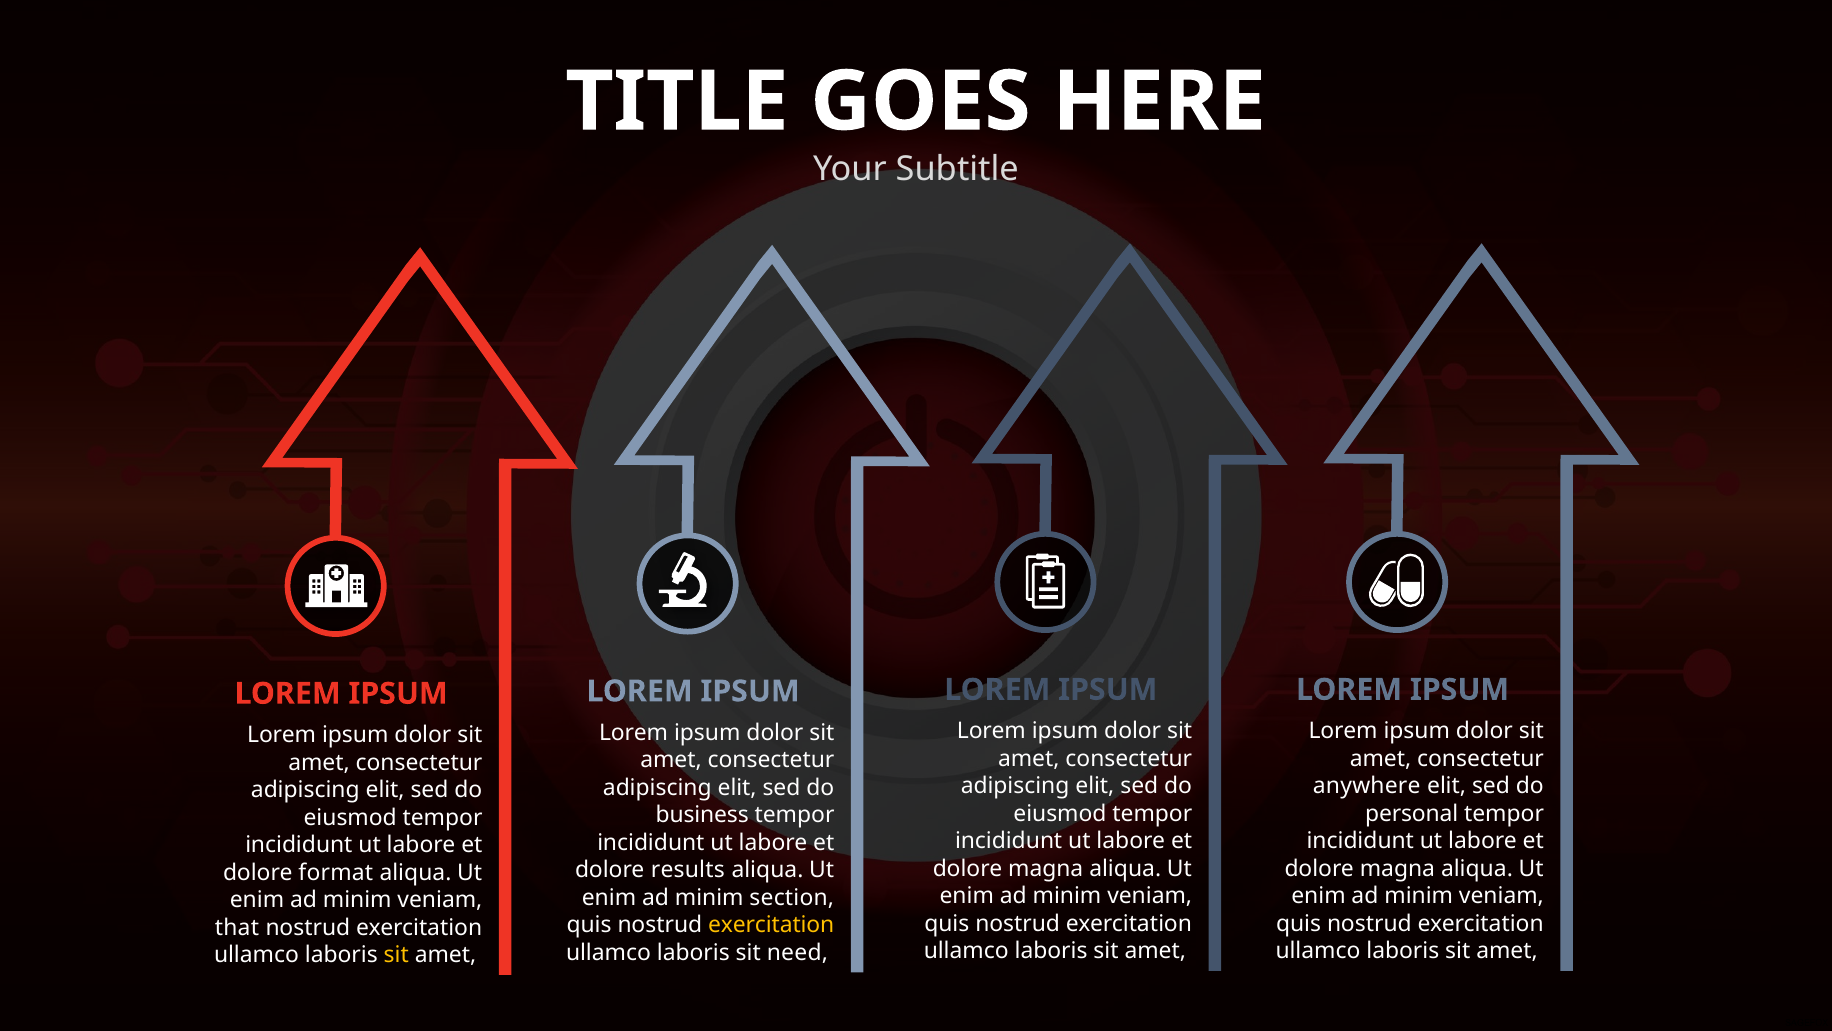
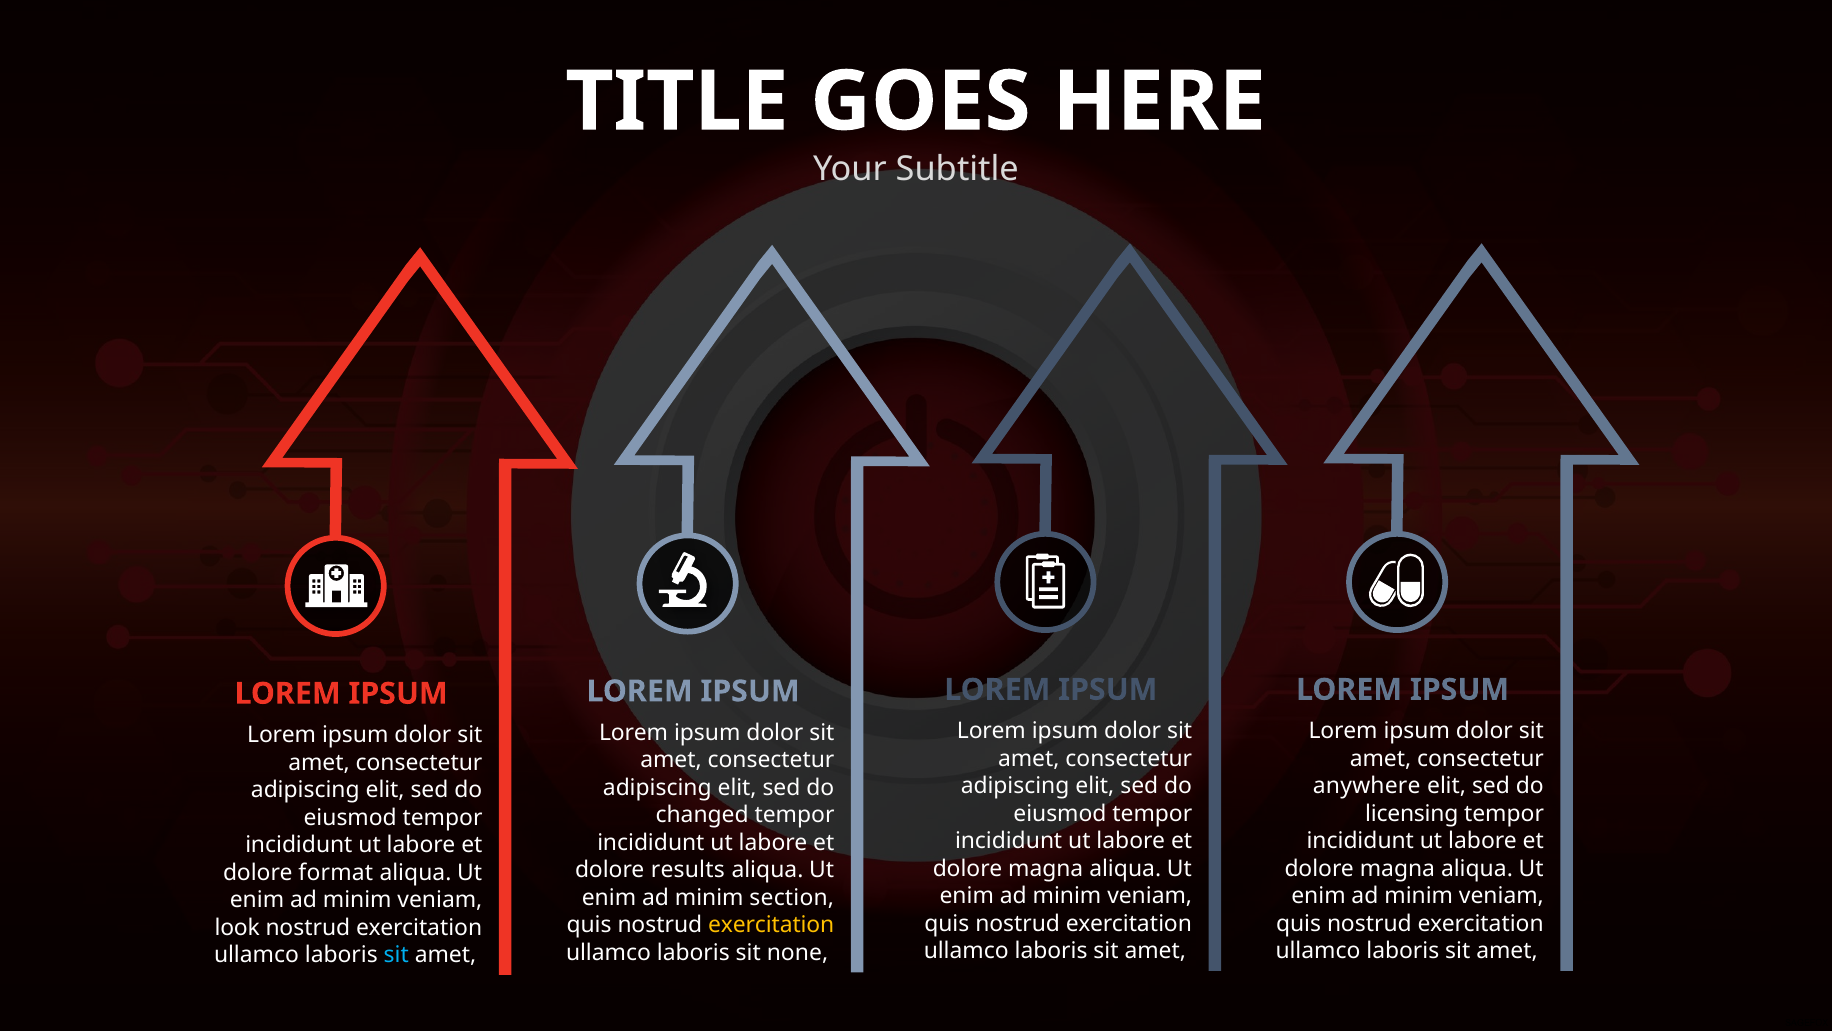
personal: personal -> licensing
business: business -> changed
that: that -> look
need: need -> none
sit at (396, 955) colour: yellow -> light blue
